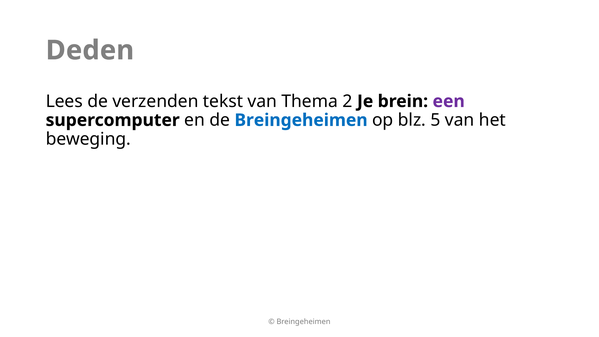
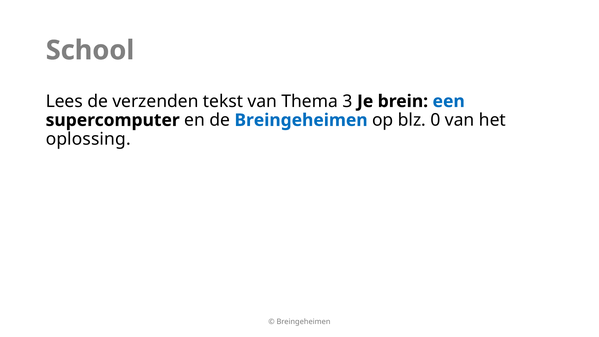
Deden: Deden -> School
2: 2 -> 3
een colour: purple -> blue
5: 5 -> 0
beweging: beweging -> oplossing
